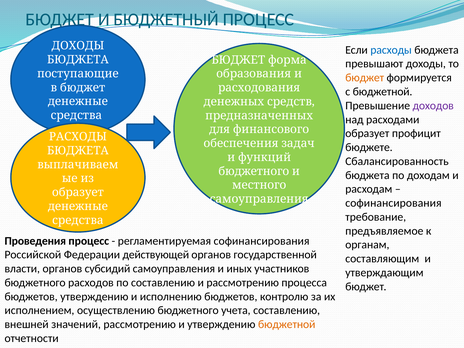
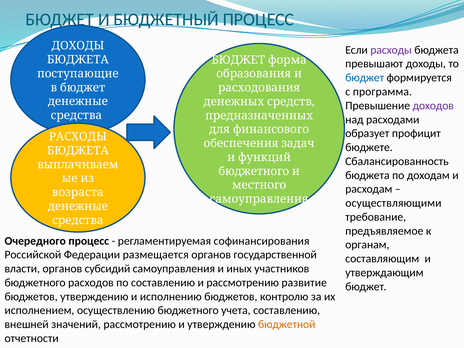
расходы at (391, 50) colour: blue -> purple
бюджет at (365, 78) colour: orange -> blue
с бюджетной: бюджетной -> программа
образует at (78, 192): образует -> возраста
софинансирования at (393, 203): софинансирования -> осуществляющими
Проведения: Проведения -> Очередного
действующей: действующей -> размещается
процесса: процесса -> развитие
